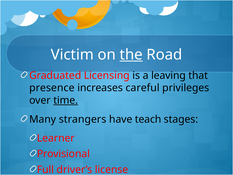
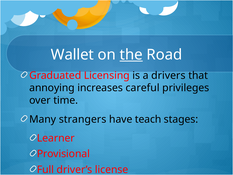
Victim: Victim -> Wallet
leaving: leaving -> drivers
presence: presence -> annoying
time underline: present -> none
